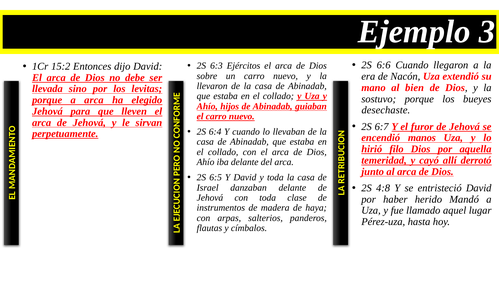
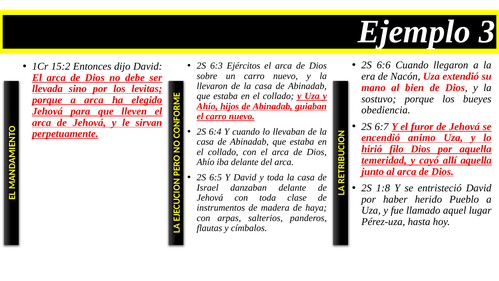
desechaste: desechaste -> obediencia
manos: manos -> animo
allí derrotó: derrotó -> aquella
4:8: 4:8 -> 1:8
Mandó: Mandó -> Pueblo
